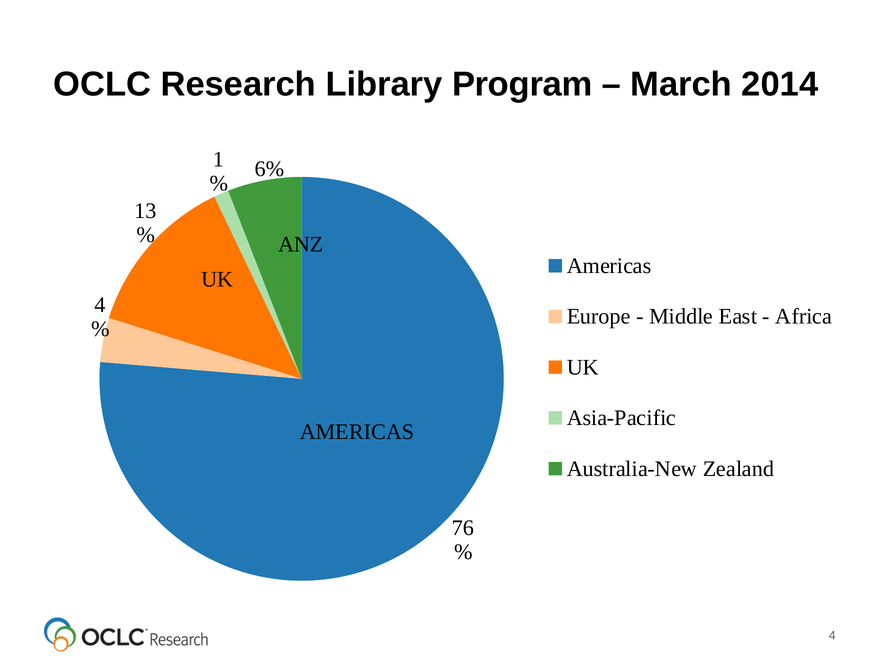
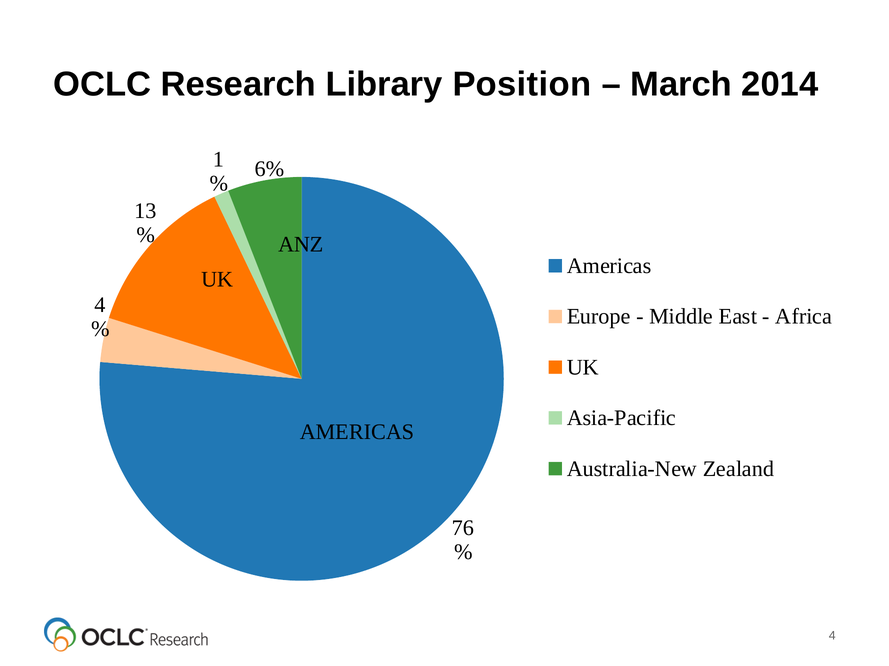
Program: Program -> Position
